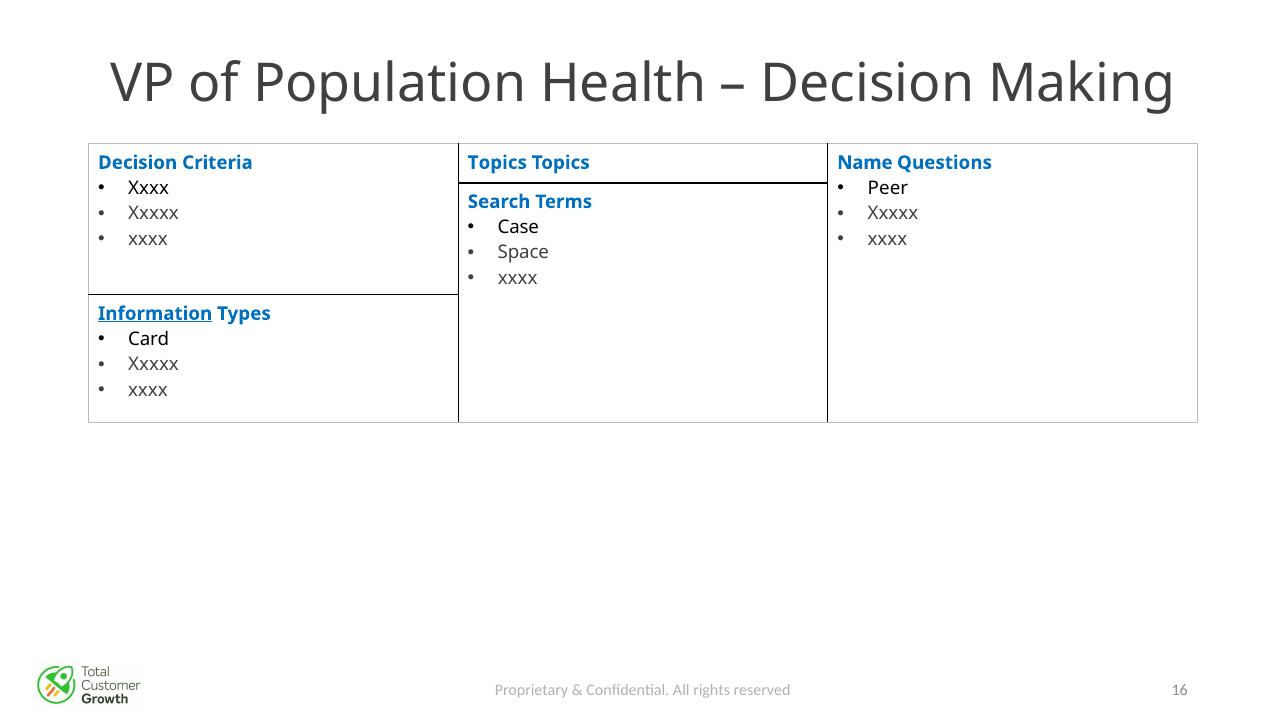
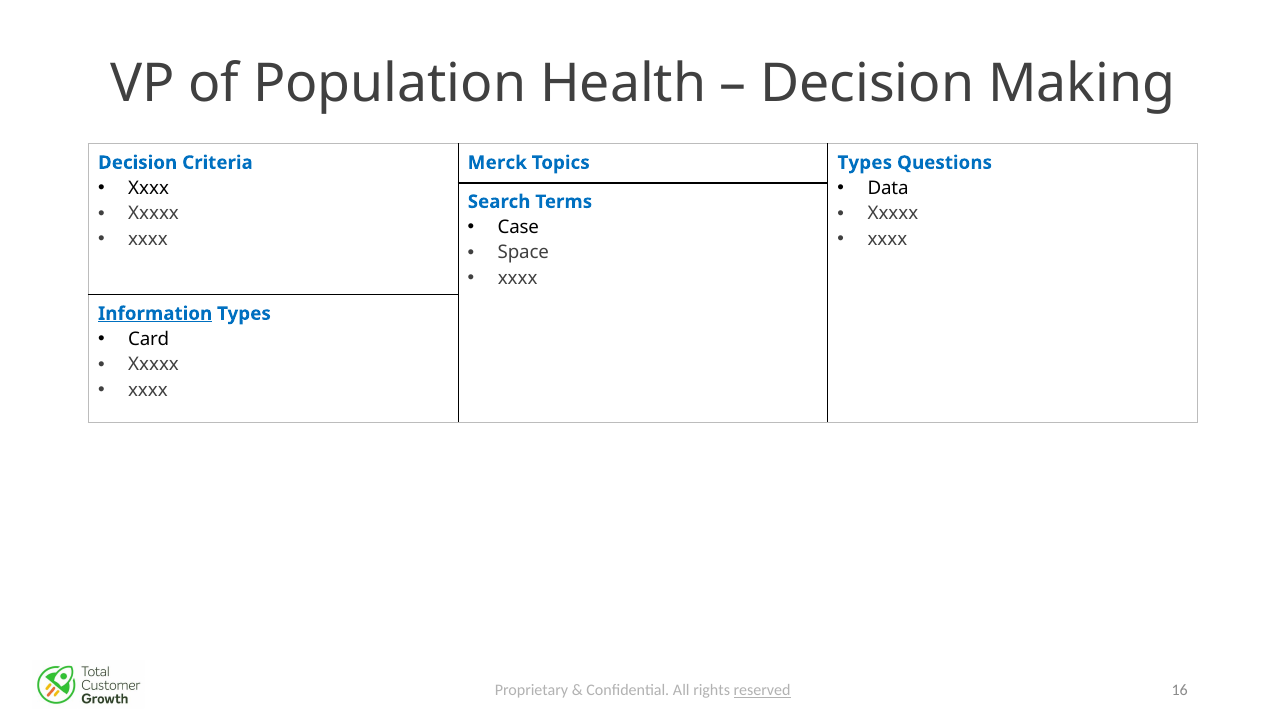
Topics at (497, 163): Topics -> Merck
Topics Name: Name -> Types
Peer: Peer -> Data
reserved underline: none -> present
